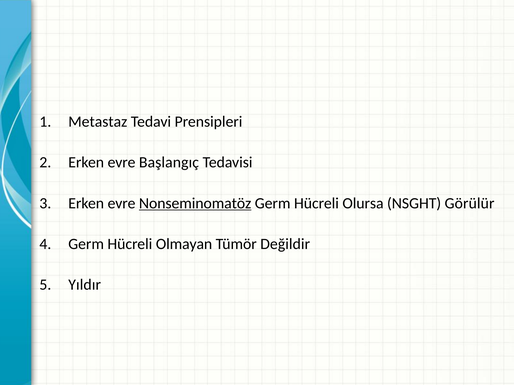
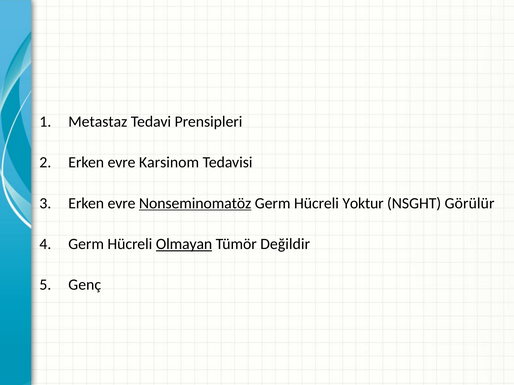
Başlangıç: Başlangıç -> Karsinom
Olursa: Olursa -> Yoktur
Olmayan underline: none -> present
Yıldır: Yıldır -> Genç
